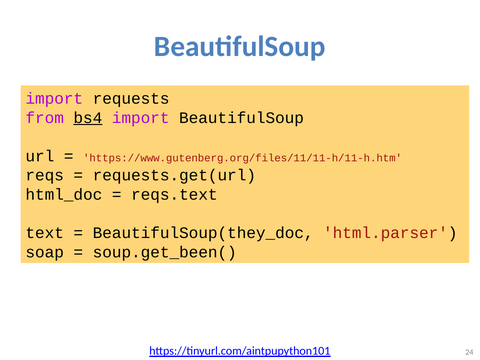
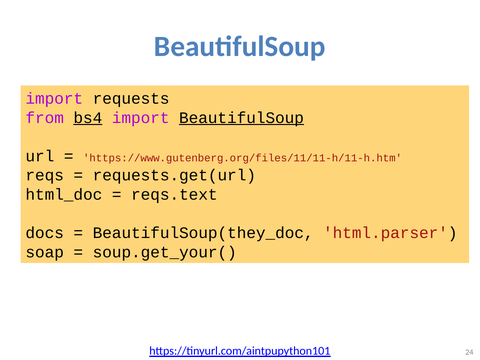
BeautifulSoup at (242, 118) underline: none -> present
text: text -> docs
soup.get_been(: soup.get_been( -> soup.get_your(
